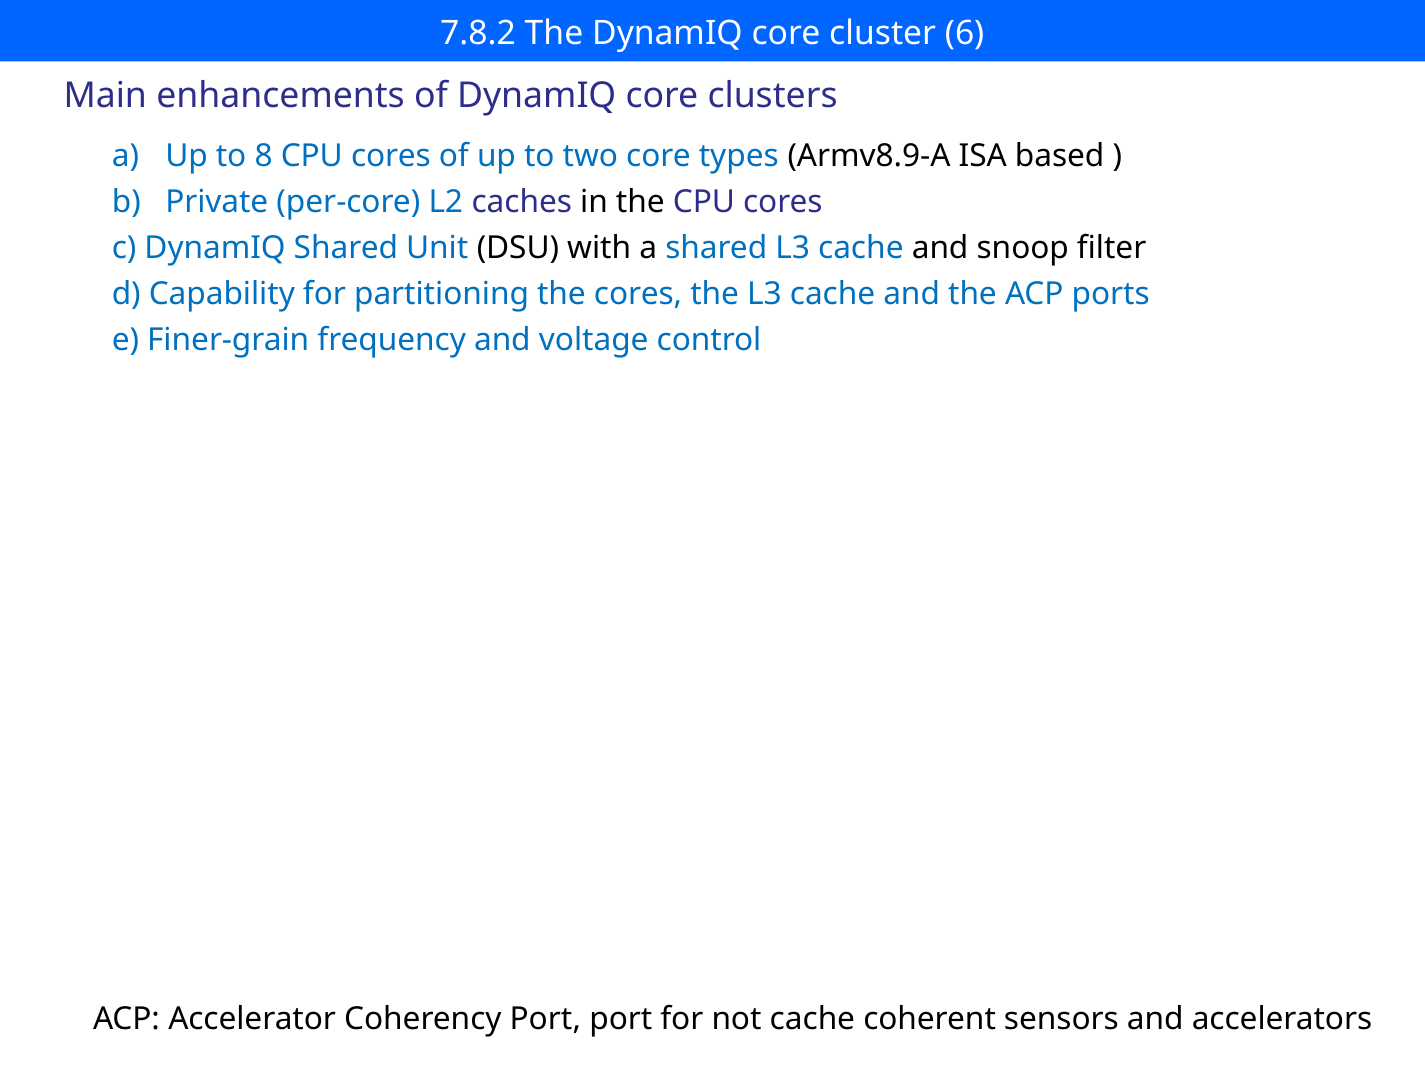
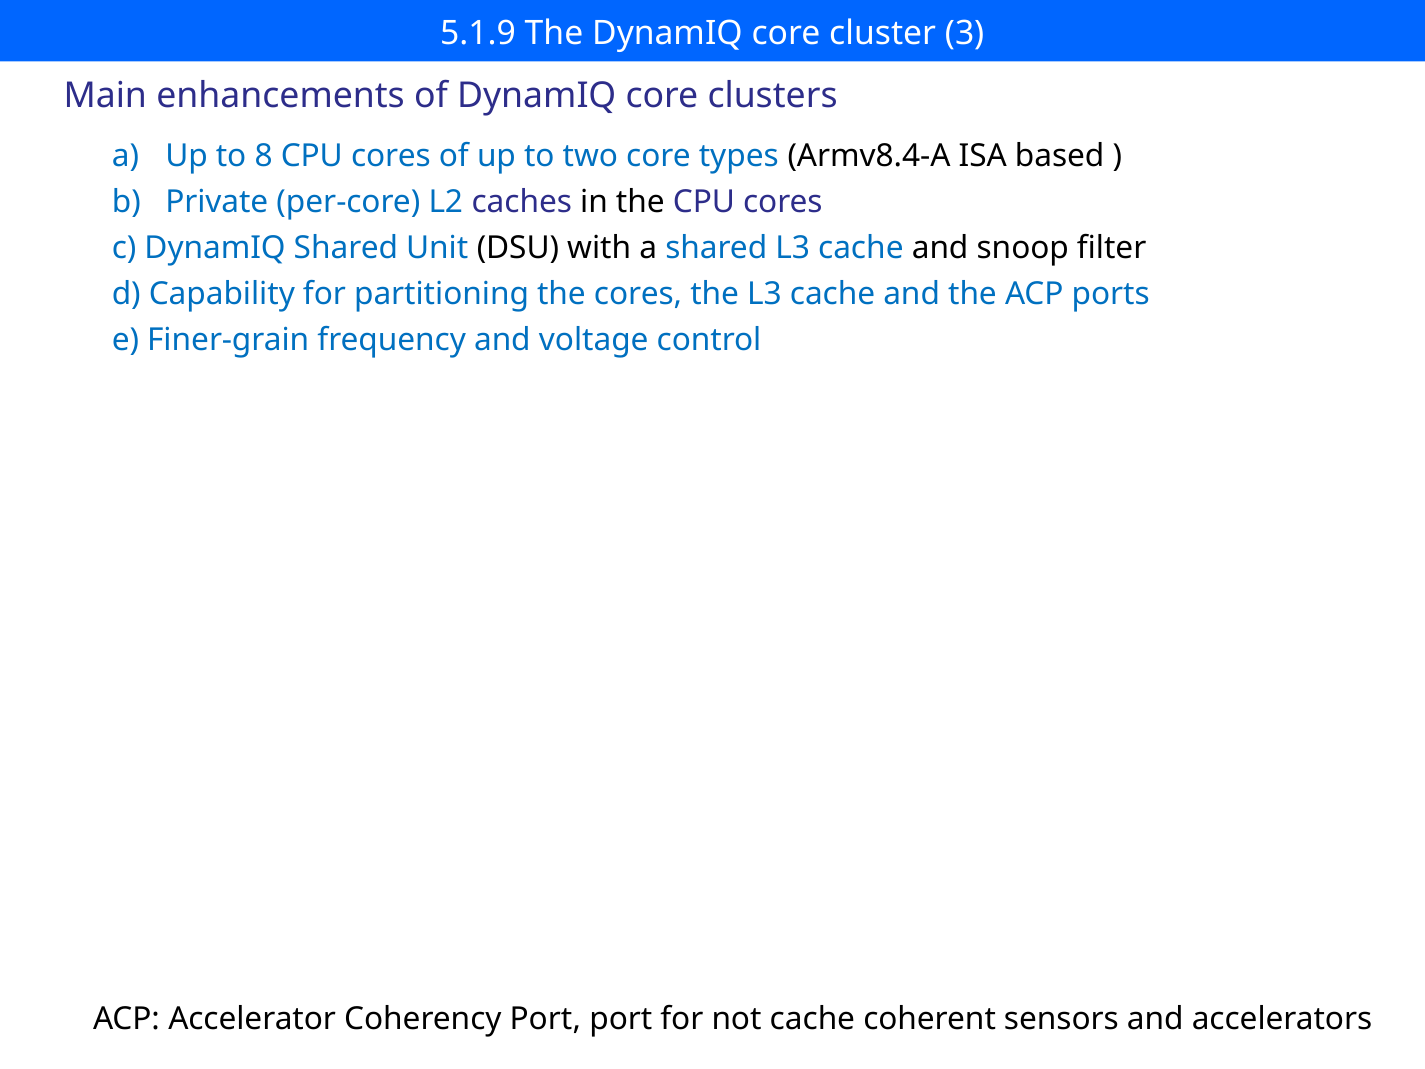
7.8.2: 7.8.2 -> 5.1.9
6: 6 -> 3
Armv8.9-A: Armv8.9-A -> Armv8.4-A
